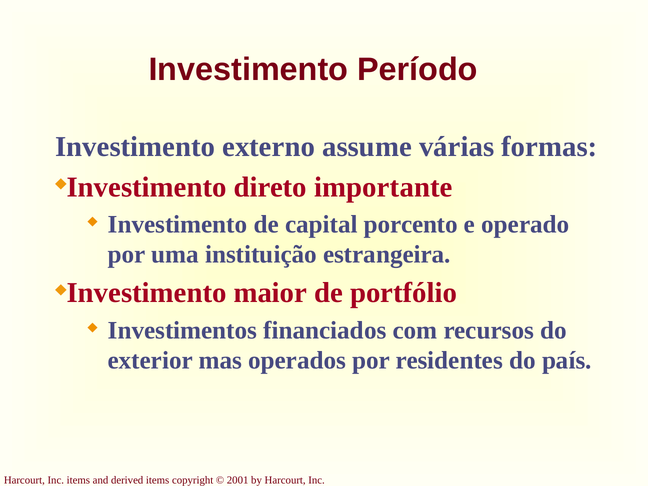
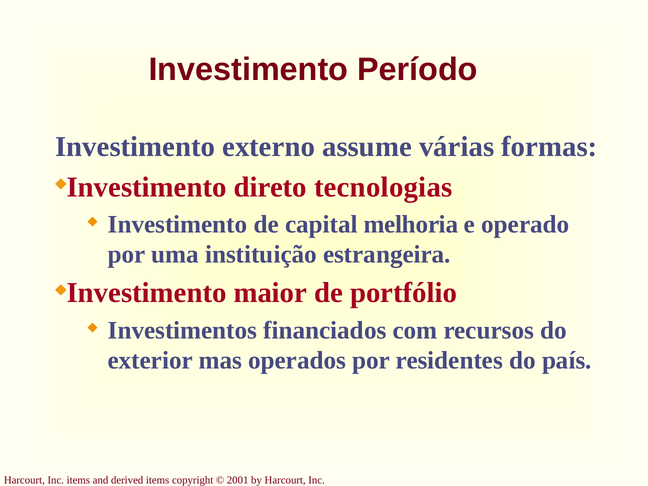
importante: importante -> tecnologias
porcento: porcento -> melhoria
